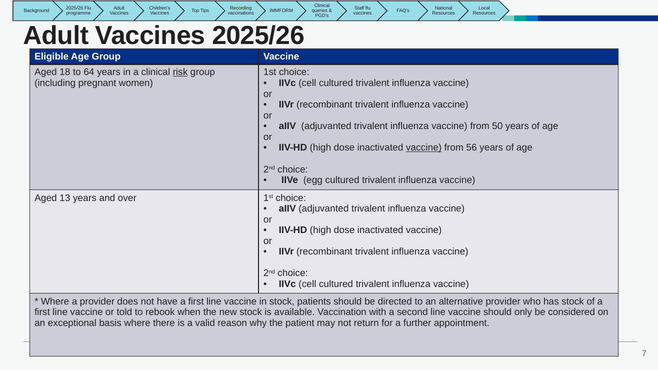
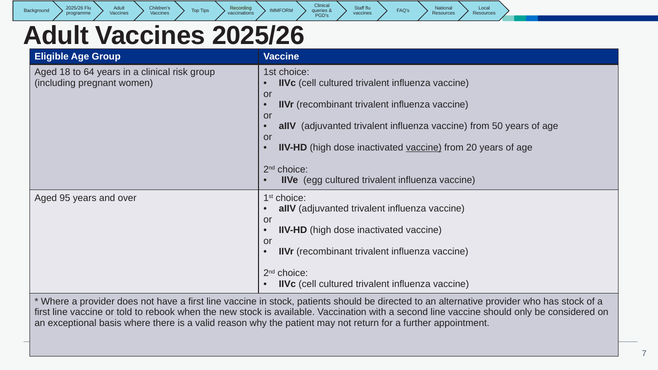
risk underline: present -> none
56: 56 -> 20
13: 13 -> 95
